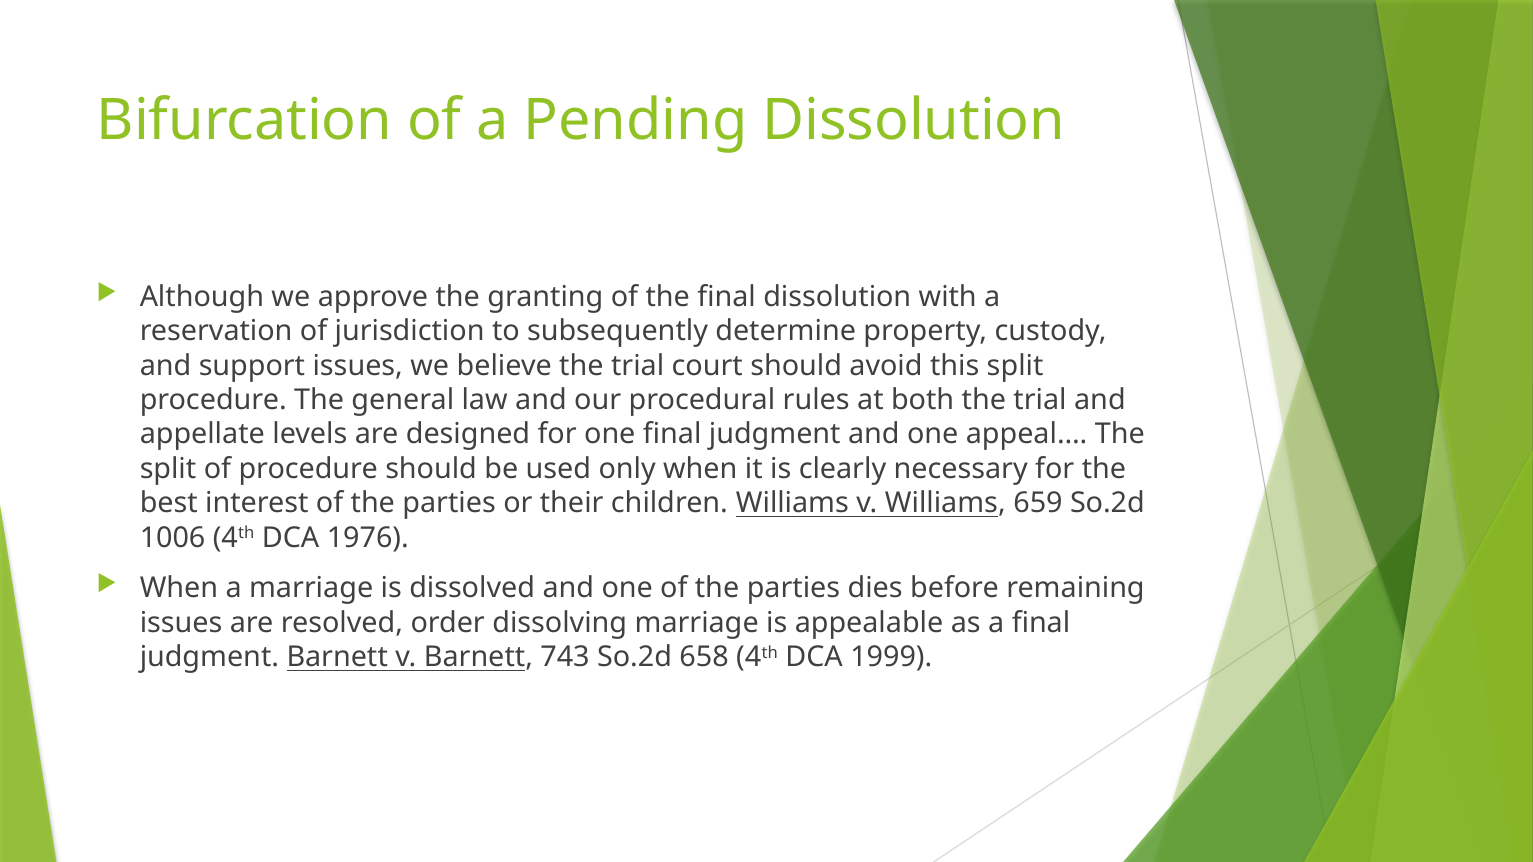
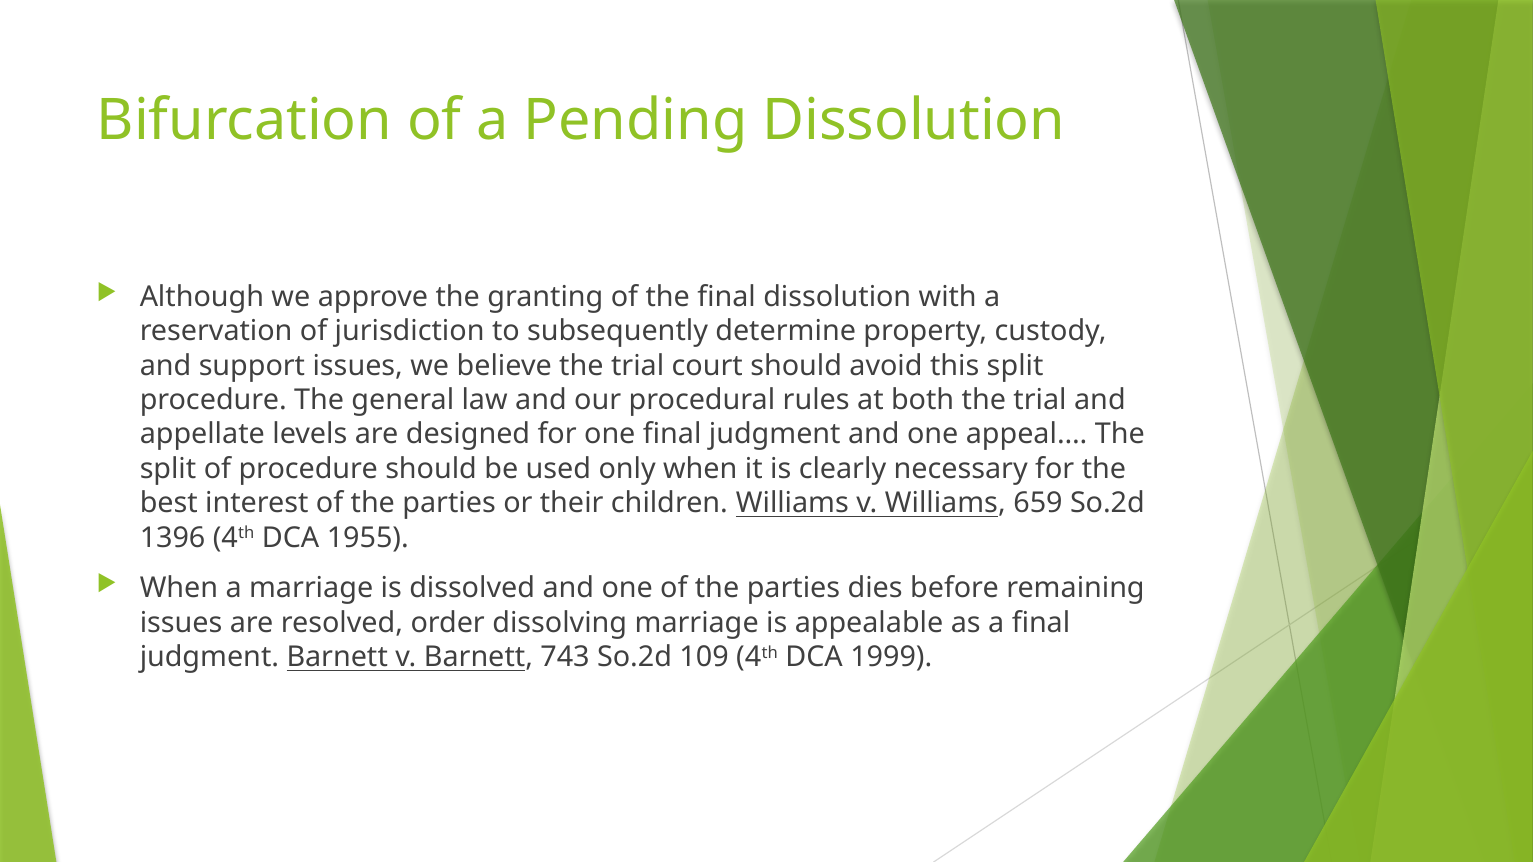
1006: 1006 -> 1396
1976: 1976 -> 1955
658: 658 -> 109
